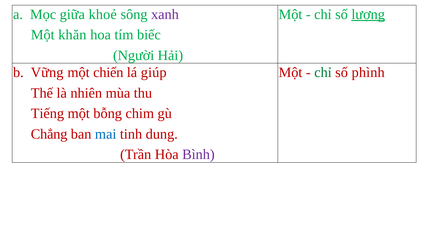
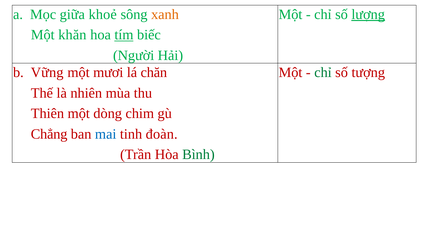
xanh colour: purple -> orange
tím underline: none -> present
chiến: chiến -> mươi
giúp: giúp -> chăn
phình: phình -> tượng
Tiếng: Tiếng -> Thiên
bỗng: bỗng -> dòng
dung: dung -> đoàn
Bình colour: purple -> green
